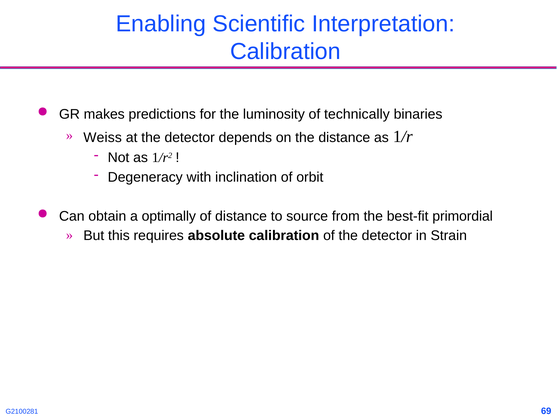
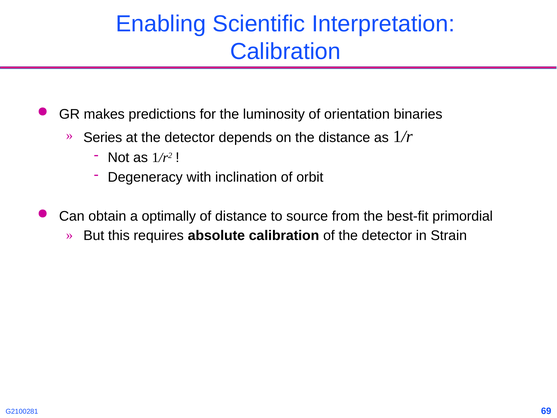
technically: technically -> orientation
Weiss: Weiss -> Series
